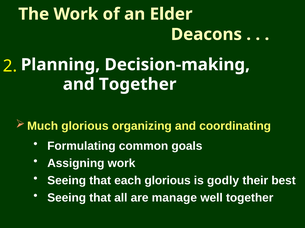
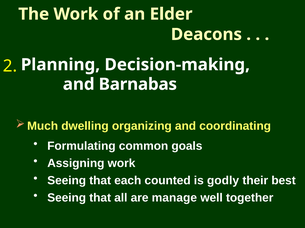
and Together: Together -> Barnabas
glorious at (85, 126): glorious -> dwelling
each glorious: glorious -> counted
